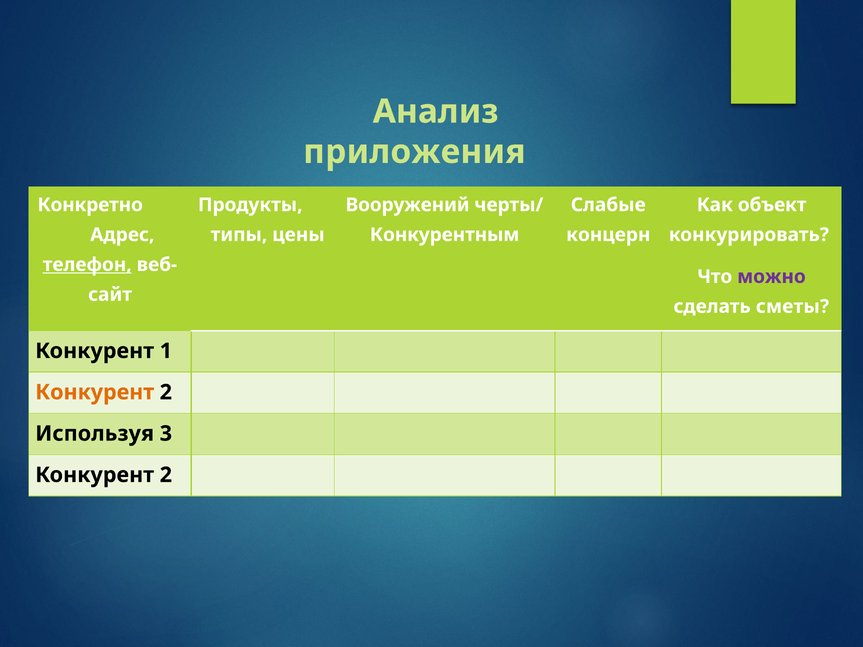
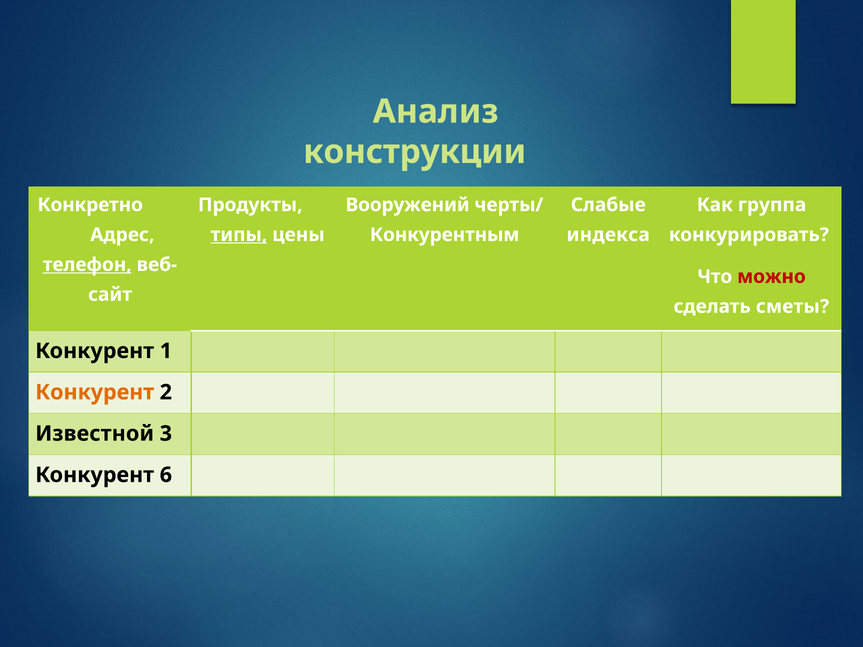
приложения: приложения -> конструкции
объект: объект -> группа
типы underline: none -> present
концерн: концерн -> индекса
можно colour: purple -> red
Используя: Используя -> Известной
2 at (166, 475): 2 -> 6
